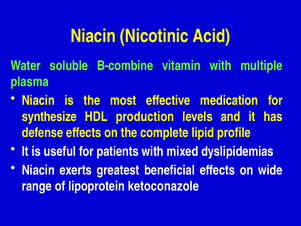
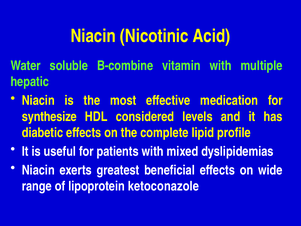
plasma: plasma -> hepatic
production: production -> considered
defense: defense -> diabetic
